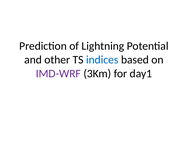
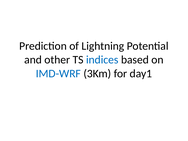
IMD-WRF colour: purple -> blue
